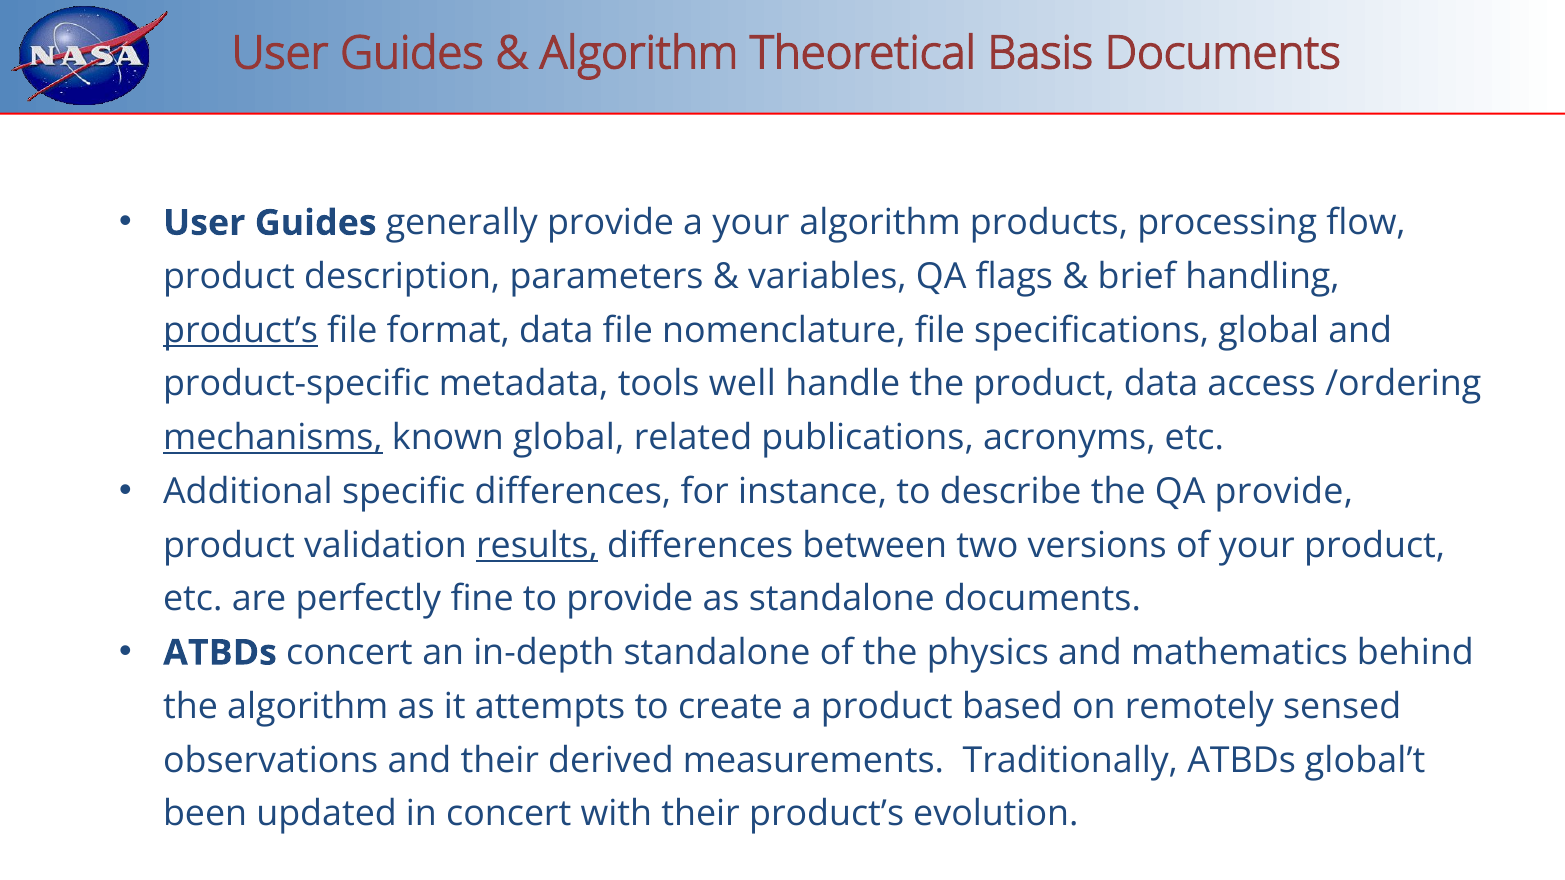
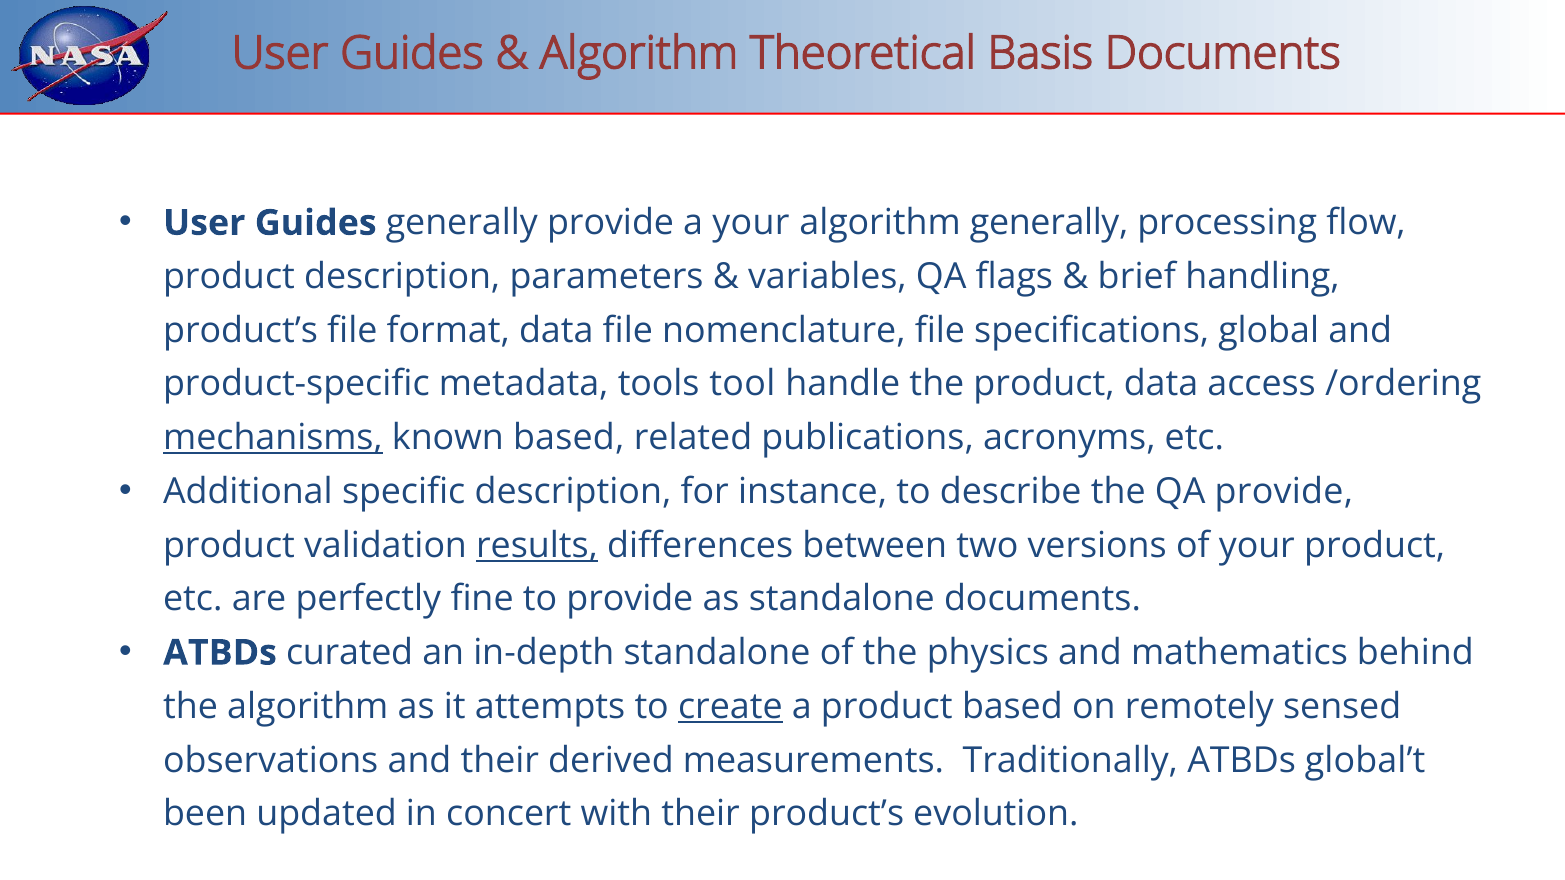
algorithm products: products -> generally
product’s at (241, 331) underline: present -> none
well: well -> tool
known global: global -> based
specific differences: differences -> description
ATBDs concert: concert -> curated
create underline: none -> present
